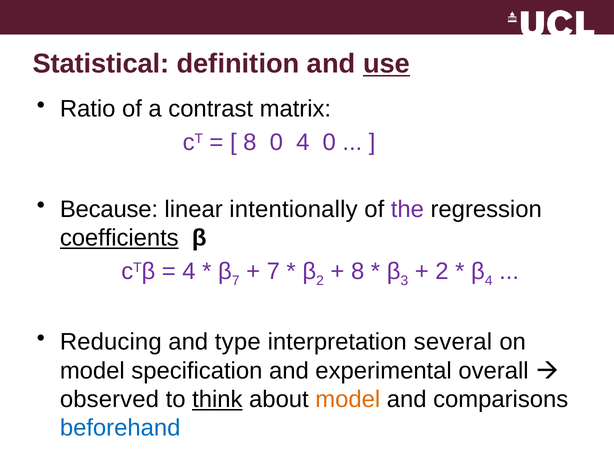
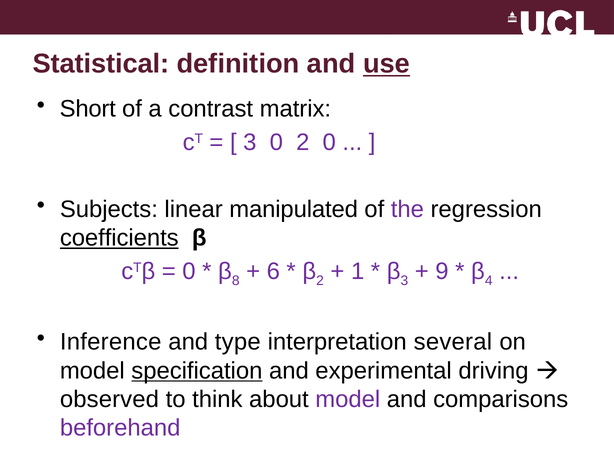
Ratio: Ratio -> Short
8 at (250, 143): 8 -> 3
0 4: 4 -> 2
Because: Because -> Subjects
intentionally: intentionally -> manipulated
4 at (189, 272): 4 -> 0
β 7: 7 -> 8
7 at (273, 272): 7 -> 6
8 at (358, 272): 8 -> 1
2 at (442, 272): 2 -> 9
Reducing: Reducing -> Inference
specification underline: none -> present
overall: overall -> driving
think underline: present -> none
model at (348, 400) colour: orange -> purple
beforehand colour: blue -> purple
